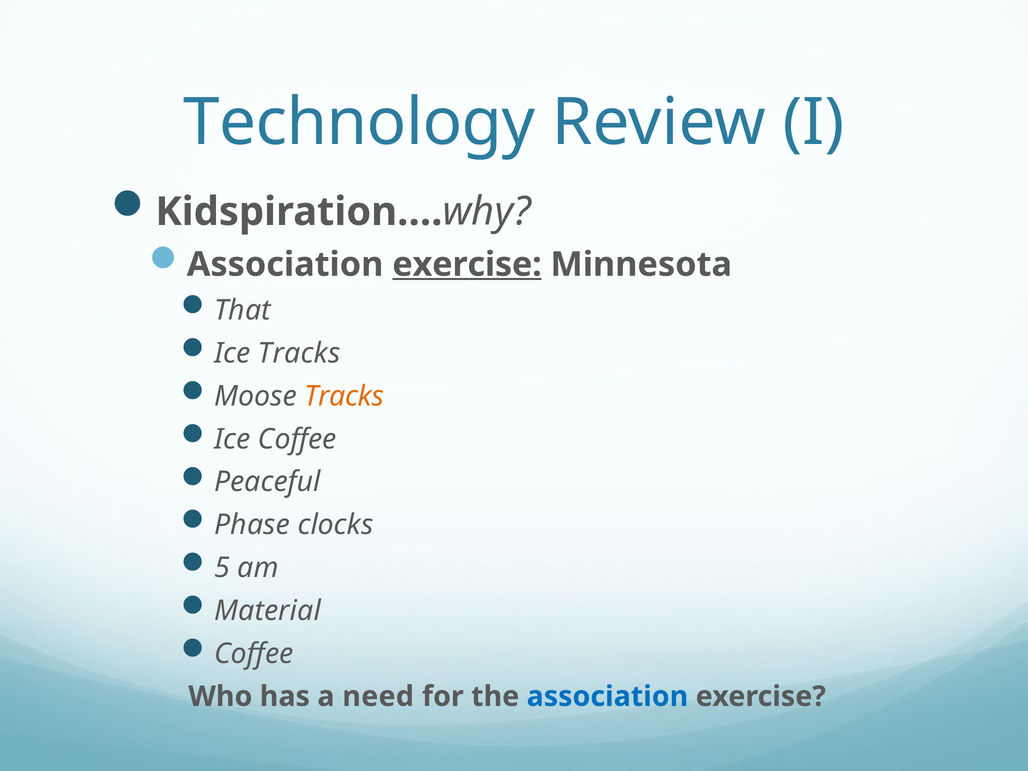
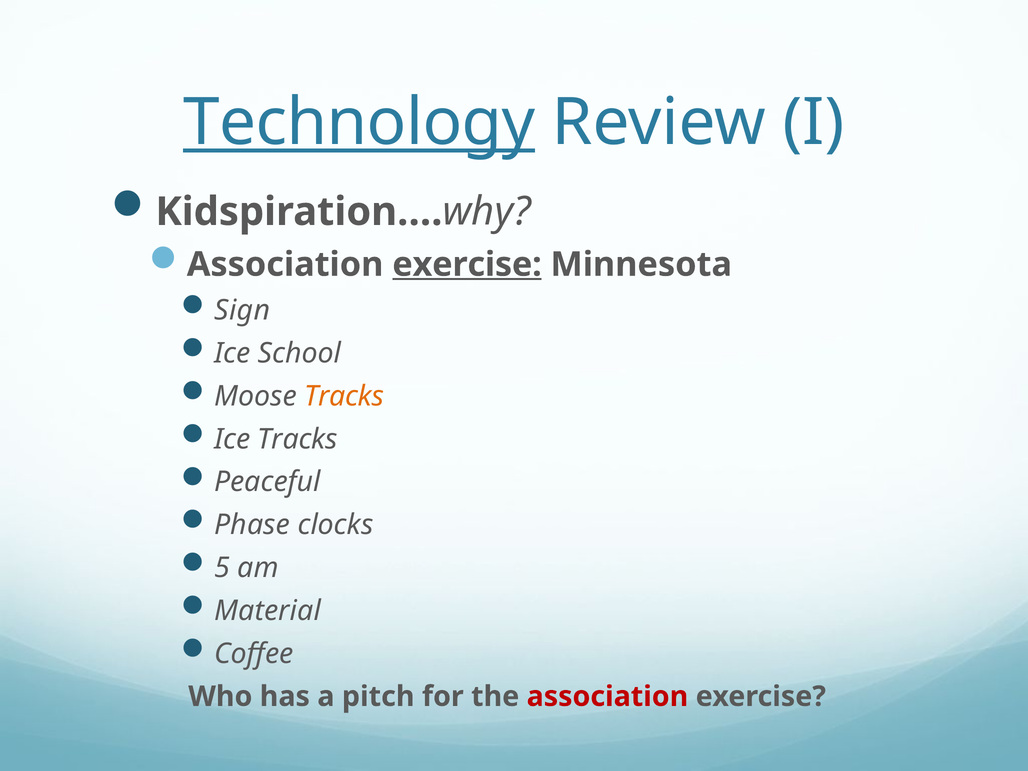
Technology underline: none -> present
That: That -> Sign
Ice Tracks: Tracks -> School
Ice Coffee: Coffee -> Tracks
need: need -> pitch
association at (607, 696) colour: blue -> red
